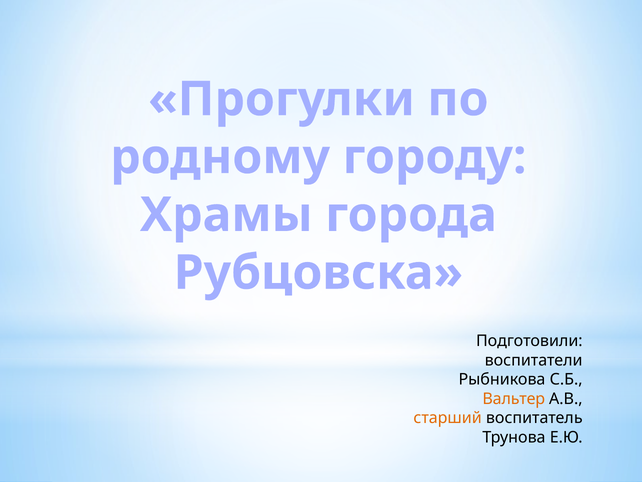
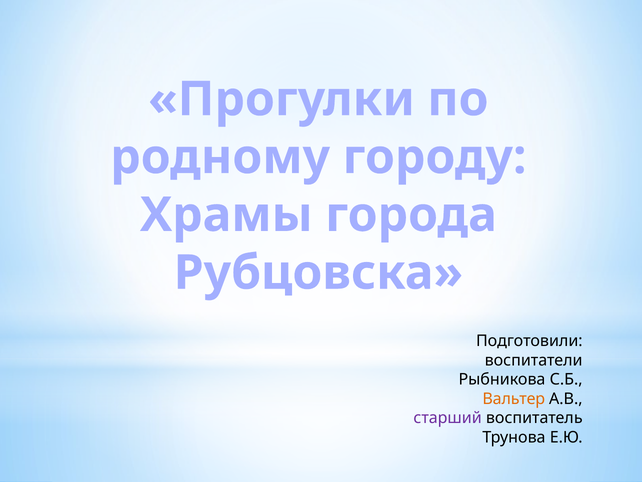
старший colour: orange -> purple
